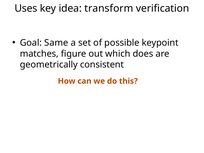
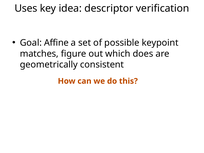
transform: transform -> descriptor
Same: Same -> Affine
